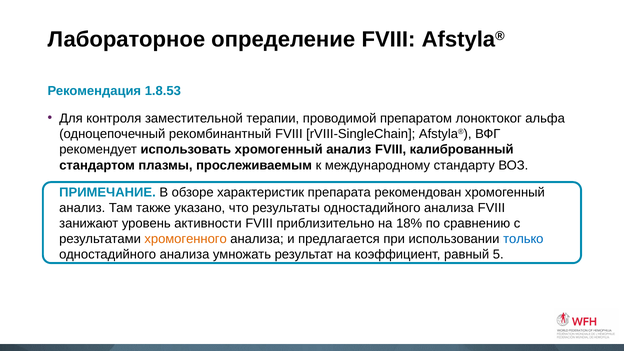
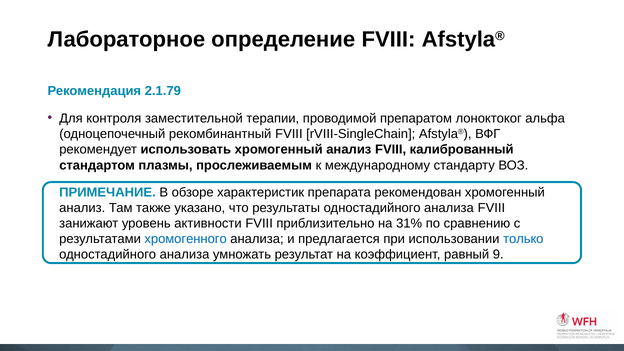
1.8.53: 1.8.53 -> 2.1.79
18%: 18% -> 31%
хромогенного colour: orange -> blue
5: 5 -> 9
